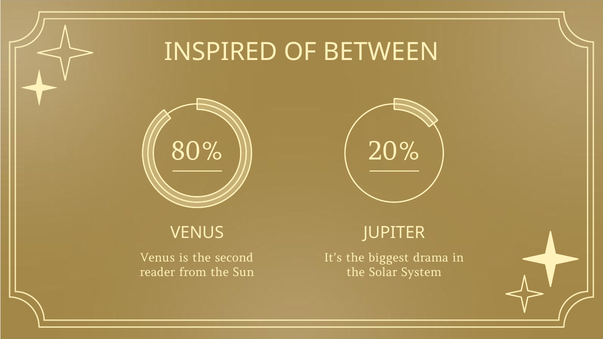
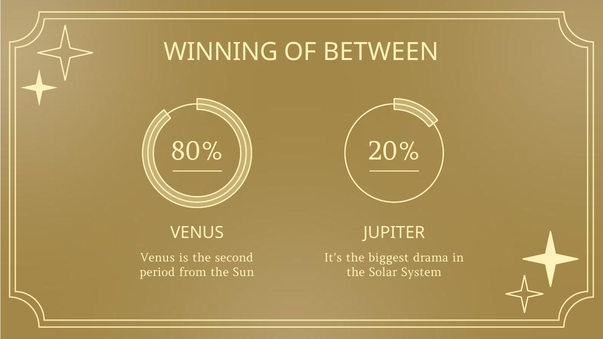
INSPIRED: INSPIRED -> WINNING
reader: reader -> period
